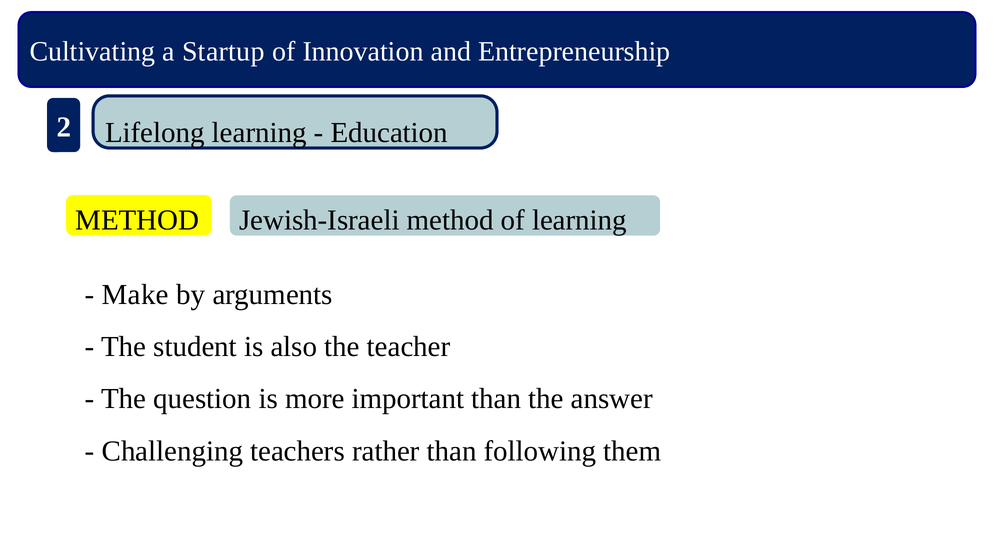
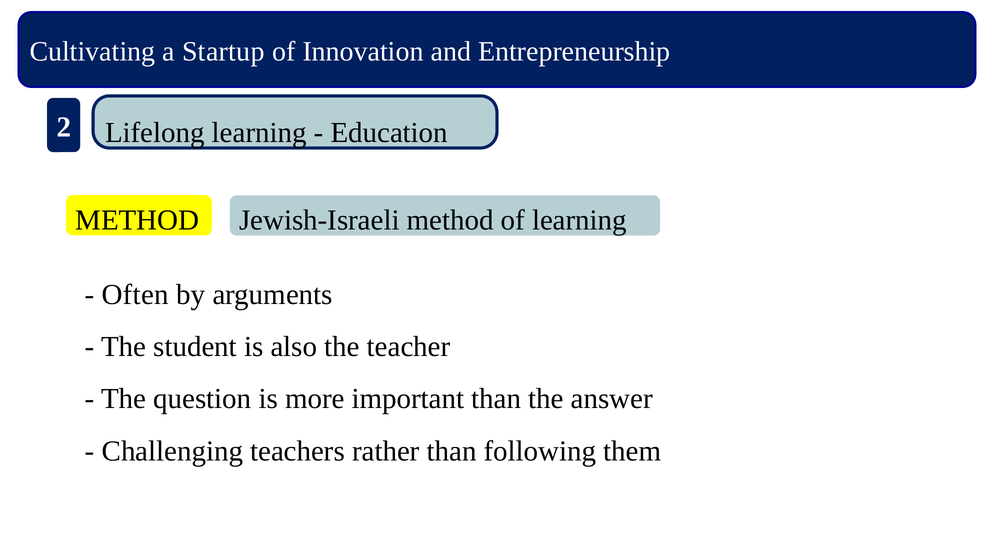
Make: Make -> Often
